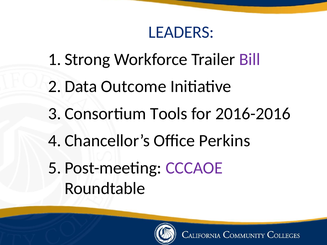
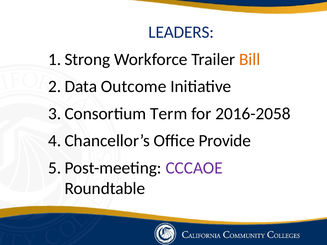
Bill colour: purple -> orange
Tools: Tools -> Term
2016-2016: 2016-2016 -> 2016-2058
Perkins: Perkins -> Provide
